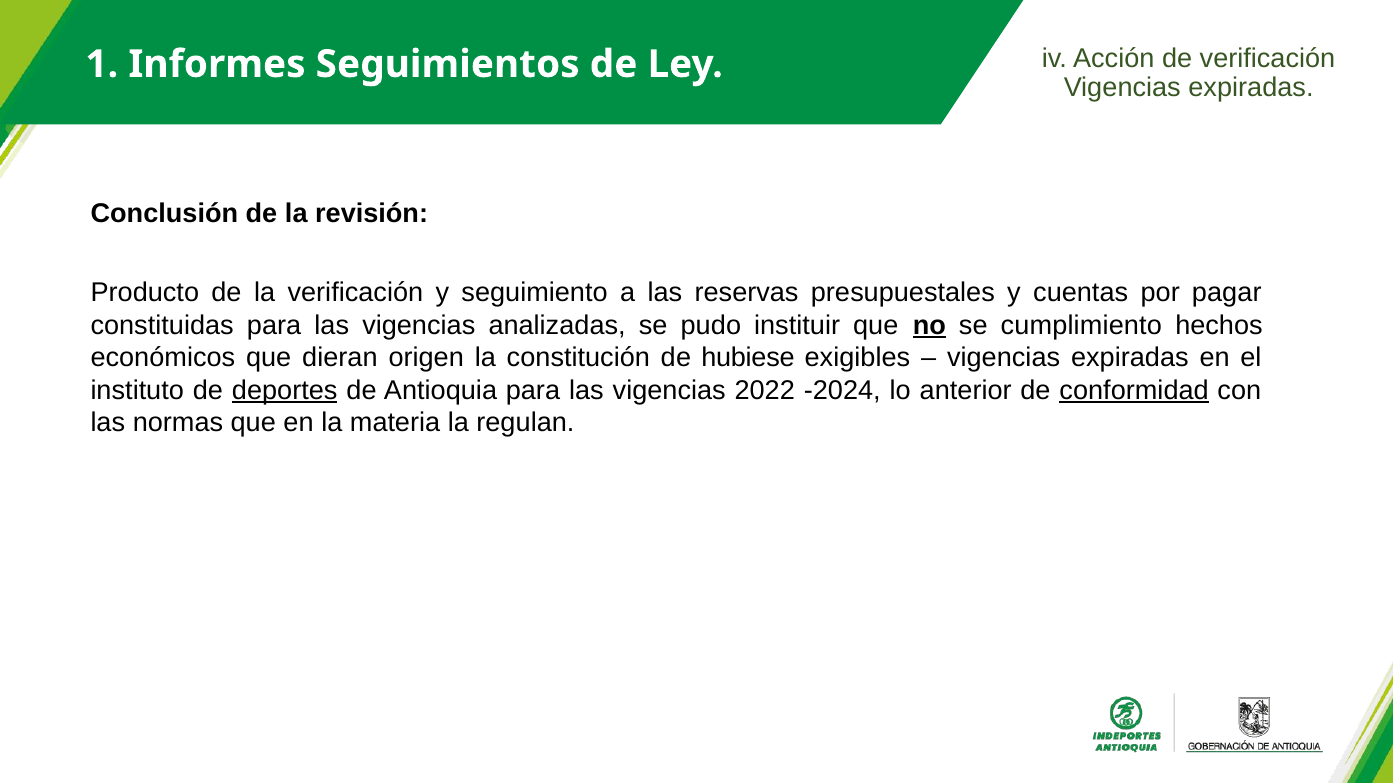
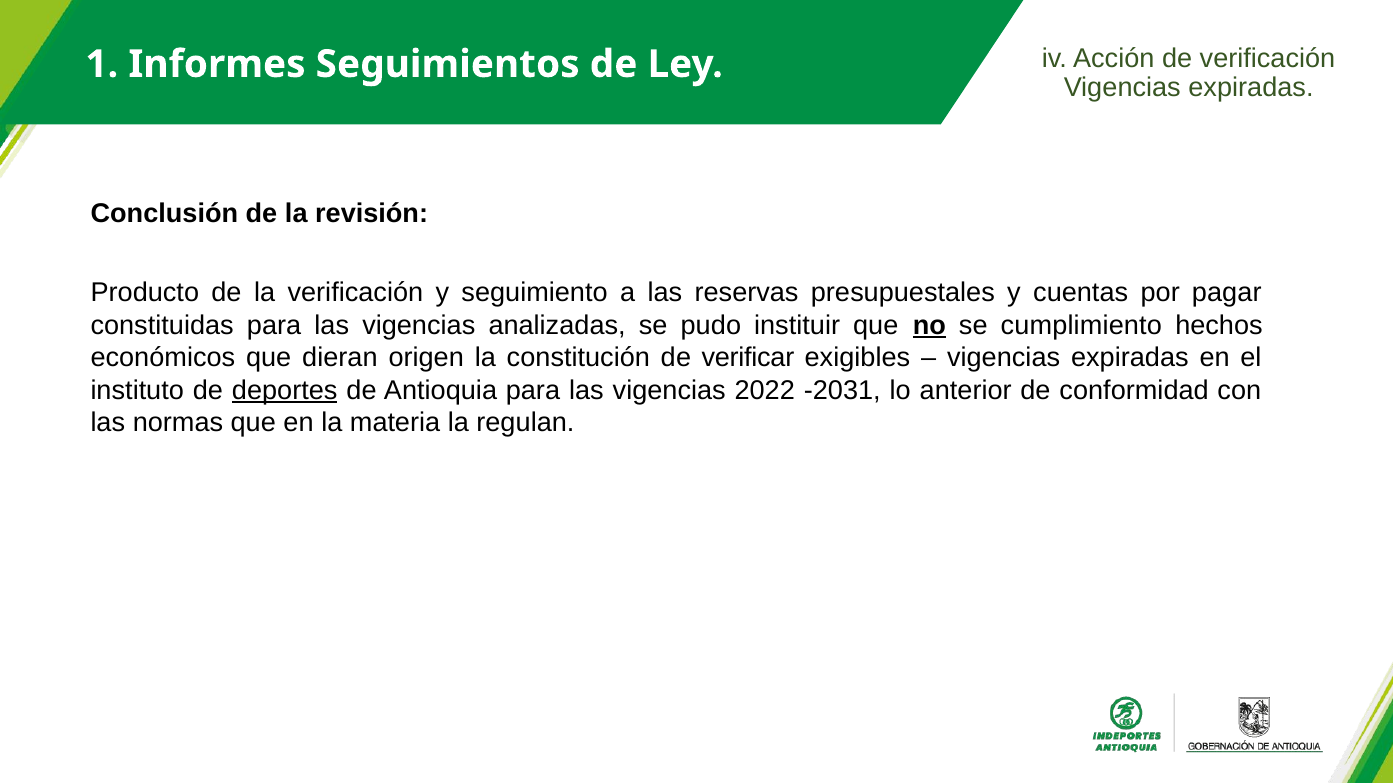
hubiese: hubiese -> verificar
-2024: -2024 -> -2031
conformidad underline: present -> none
